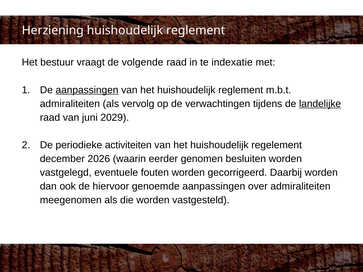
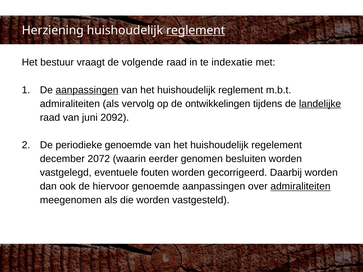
reglement at (196, 30) underline: none -> present
verwachtingen: verwachtingen -> ontwikkelingen
2029: 2029 -> 2092
periodieke activiteiten: activiteiten -> genoemde
2026: 2026 -> 2072
admiraliteiten at (300, 187) underline: none -> present
